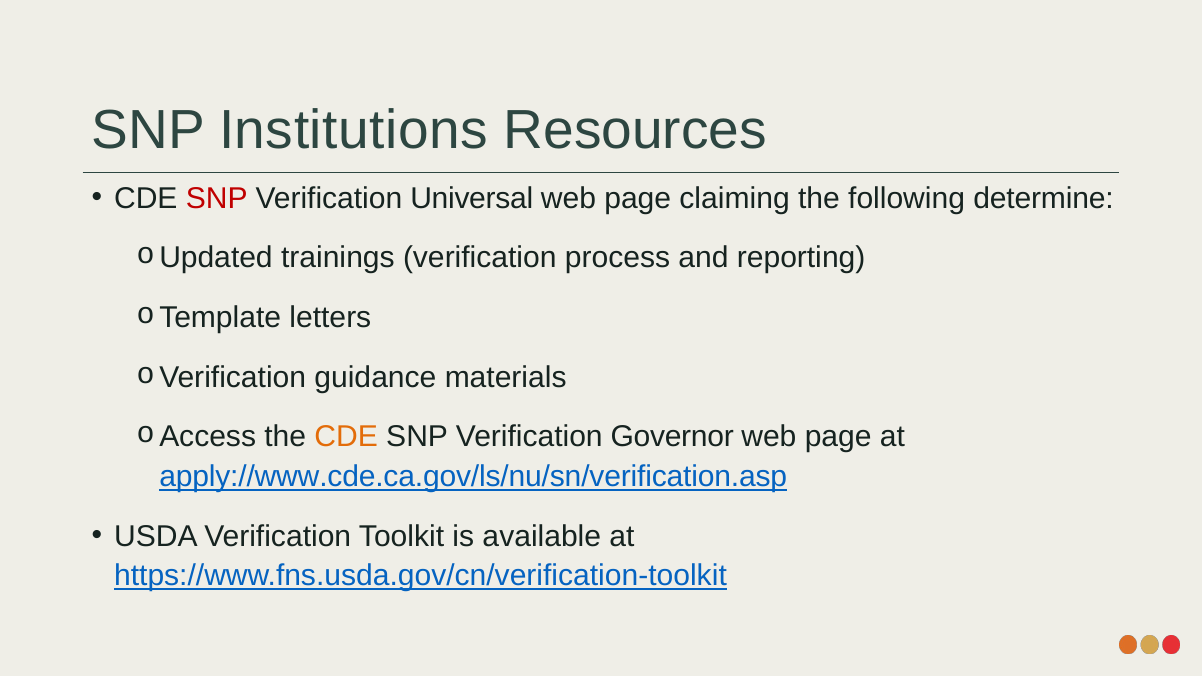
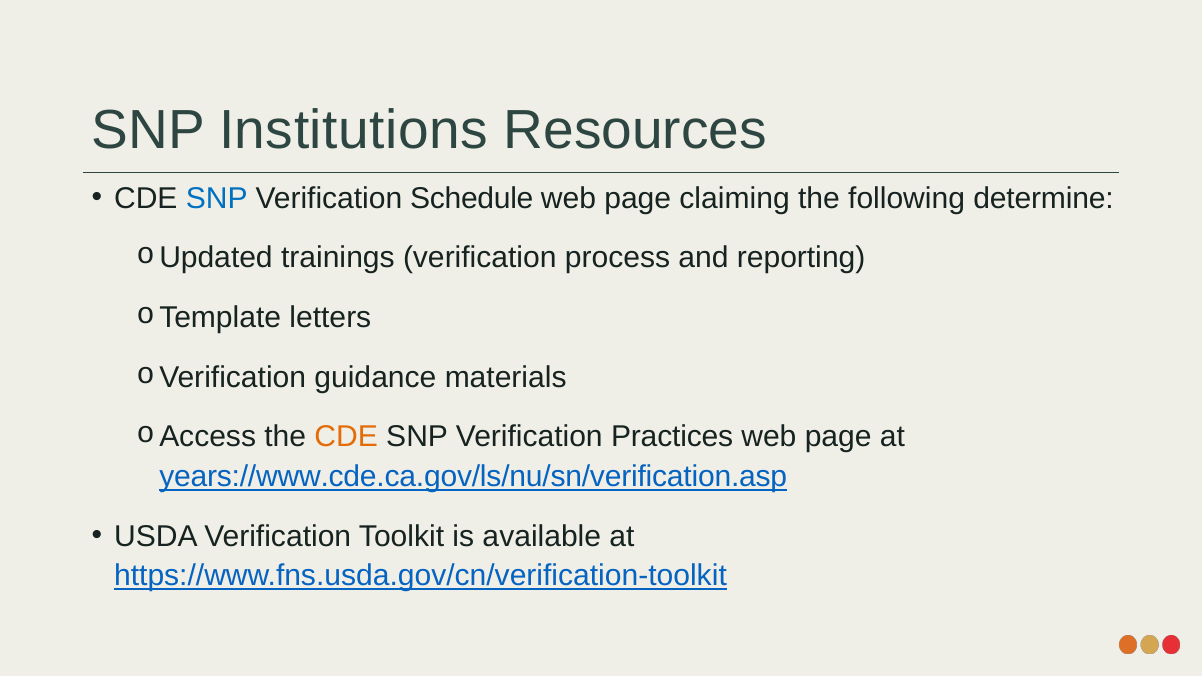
SNP at (217, 198) colour: red -> blue
Universal: Universal -> Schedule
Governor: Governor -> Practices
apply://www.cde.ca.gov/ls/nu/sn/verification.asp: apply://www.cde.ca.gov/ls/nu/sn/verification.asp -> years://www.cde.ca.gov/ls/nu/sn/verification.asp
